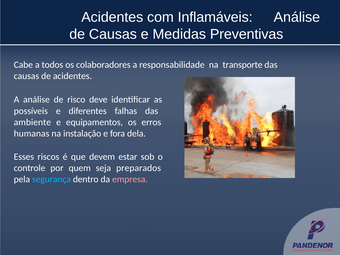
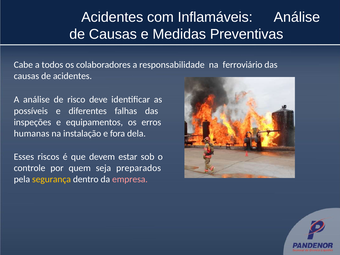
transporte: transporte -> ferroviário
ambiente: ambiente -> inspeções
segurança colour: light blue -> yellow
